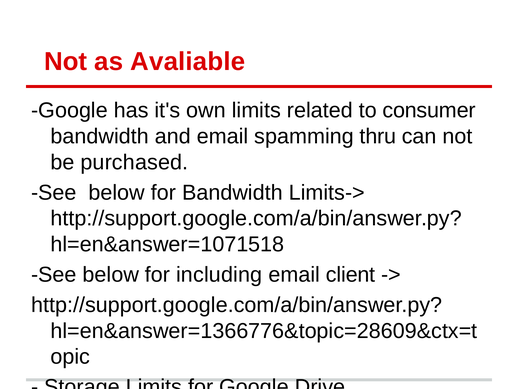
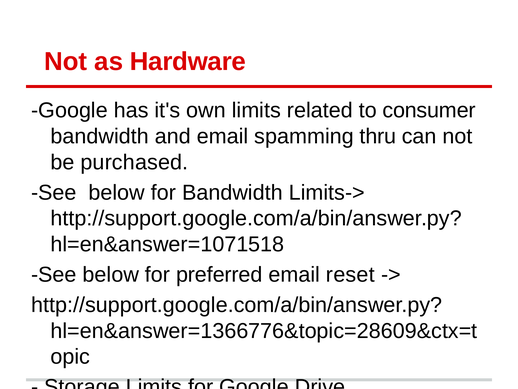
Avaliable: Avaliable -> Hardware
including: including -> preferred
client: client -> reset
